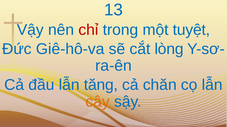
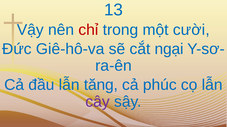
tuyệt: tuyệt -> cười
lòng: lòng -> ngại
chăn: chăn -> phúc
cây colour: orange -> purple
